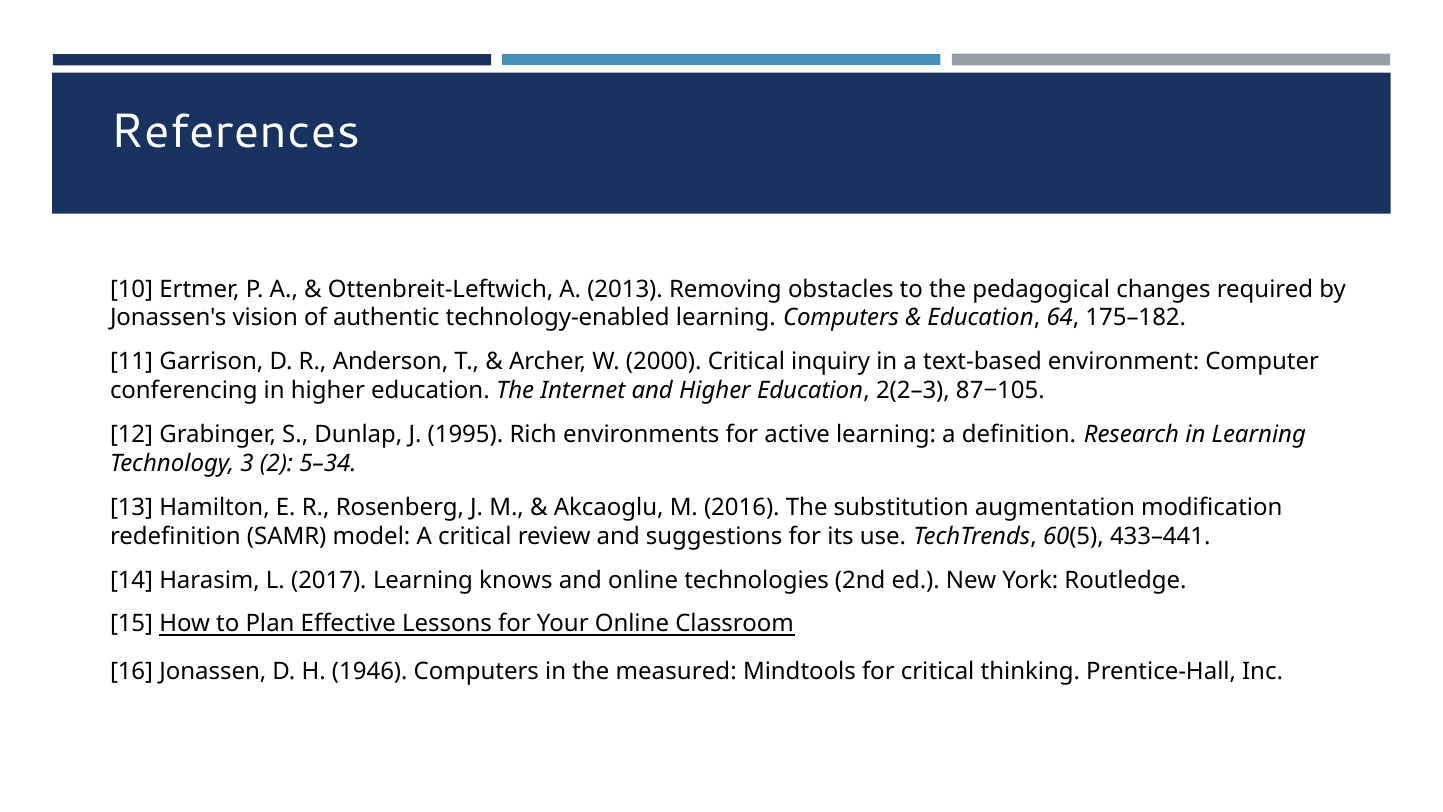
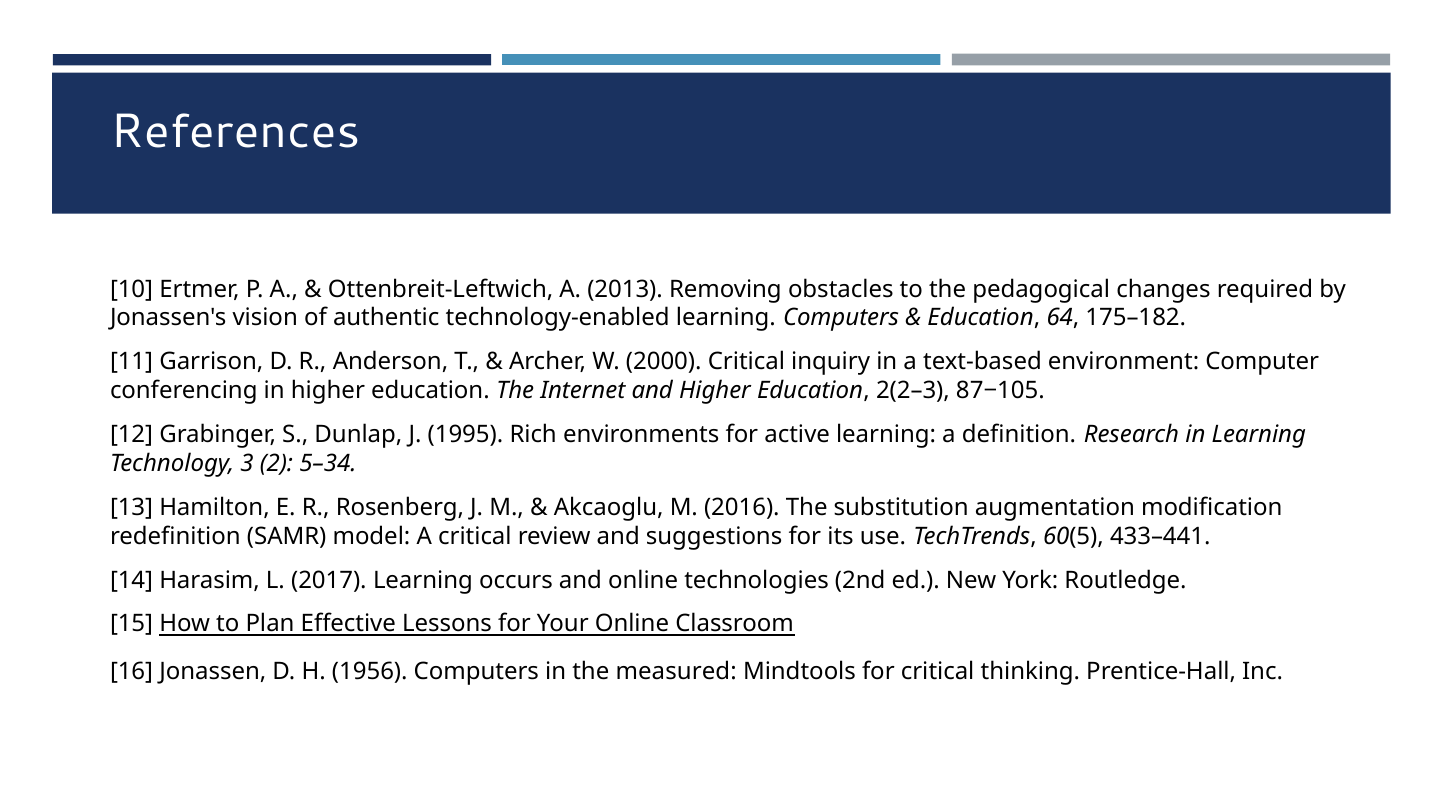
knows: knows -> occurs
1946: 1946 -> 1956
